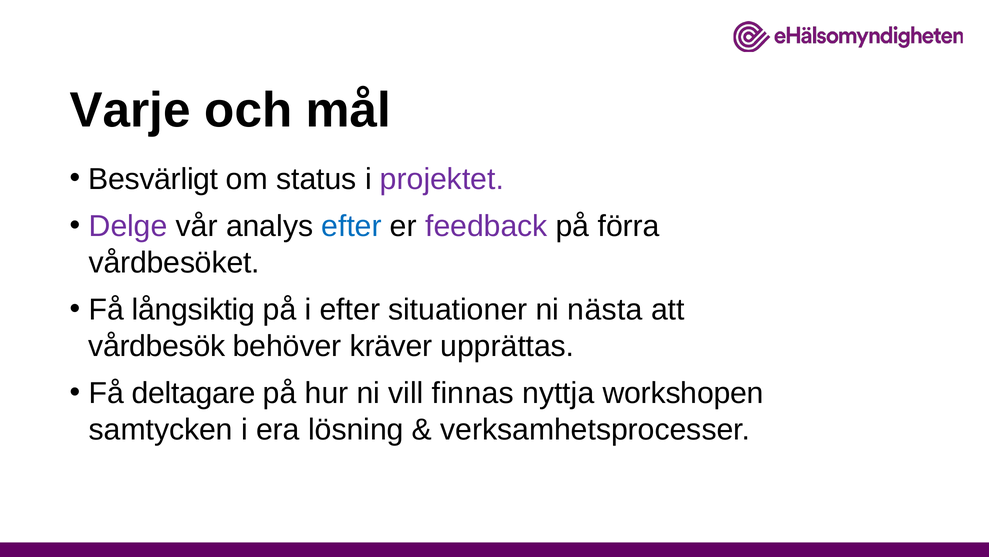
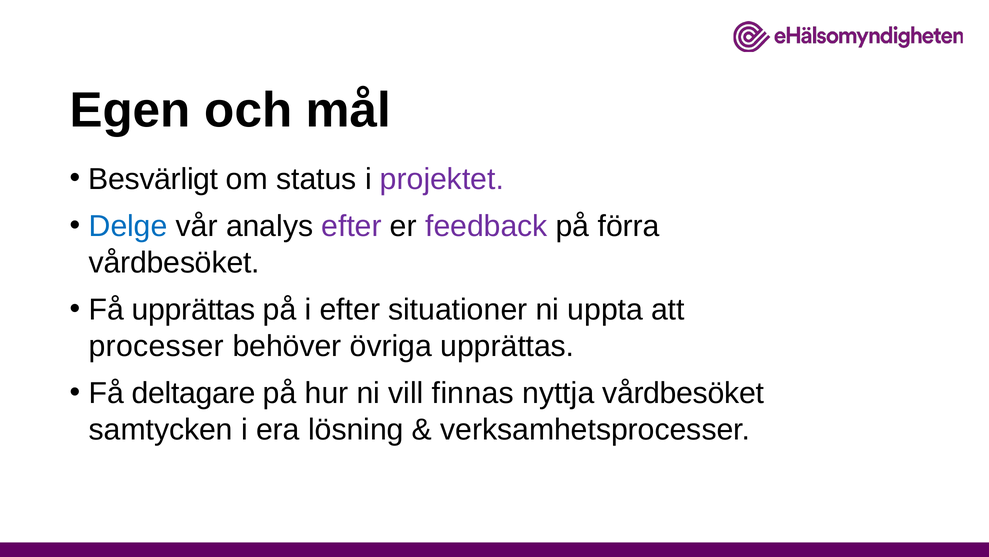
Varje: Varje -> Egen
Delge colour: purple -> blue
efter at (352, 226) colour: blue -> purple
Få långsiktig: långsiktig -> upprättas
nästa: nästa -> uppta
vårdbesök: vårdbesök -> processer
kräver: kräver -> övriga
nyttja workshopen: workshopen -> vårdbesöket
